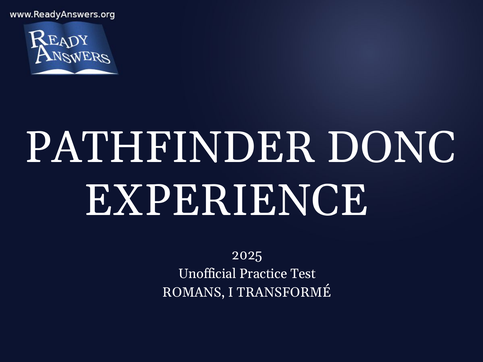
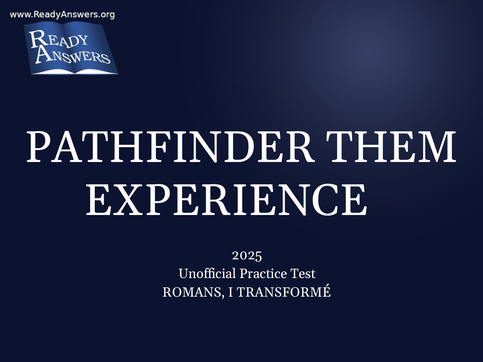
DONC: DONC -> THEM
